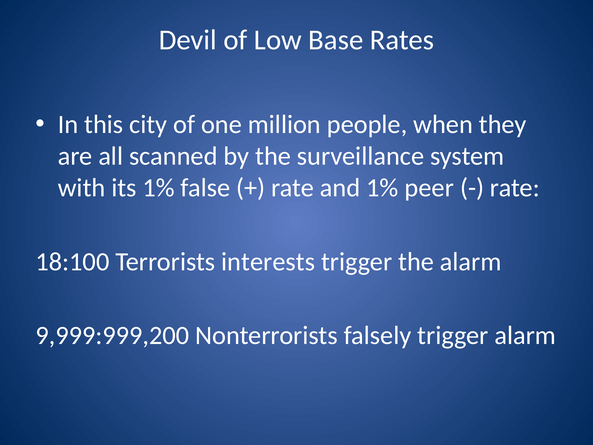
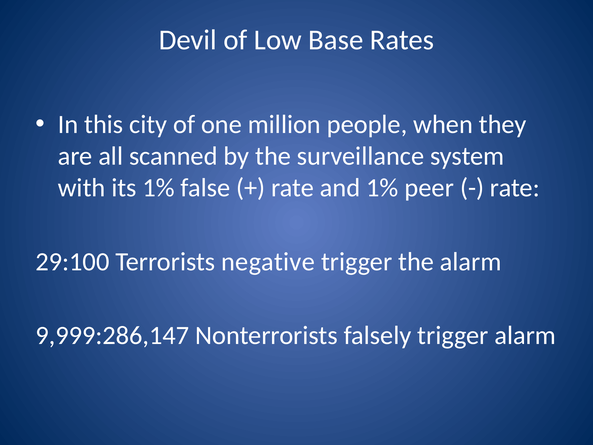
18:100: 18:100 -> 29:100
interests: interests -> negative
9,999:999,200: 9,999:999,200 -> 9,999:286,147
